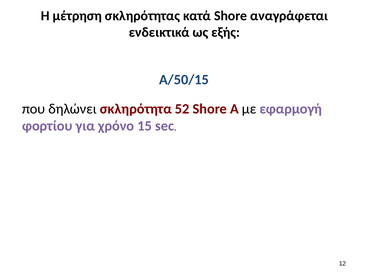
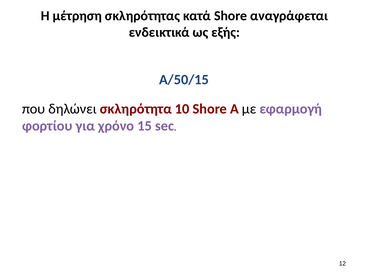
52: 52 -> 10
